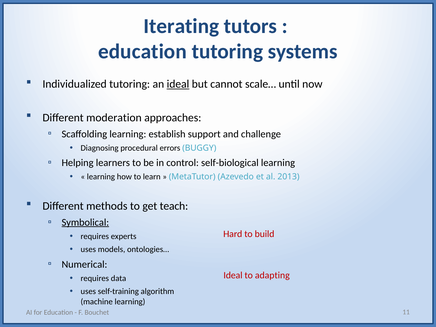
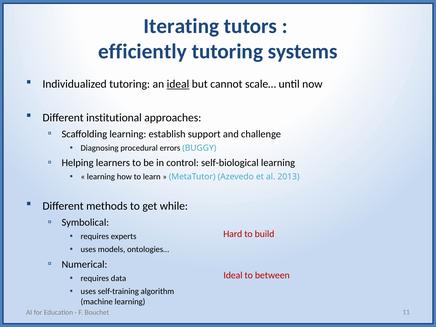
education at (142, 52): education -> efficiently
moderation: moderation -> institutional
teach: teach -> while
Symbolical underline: present -> none
adapting: adapting -> between
